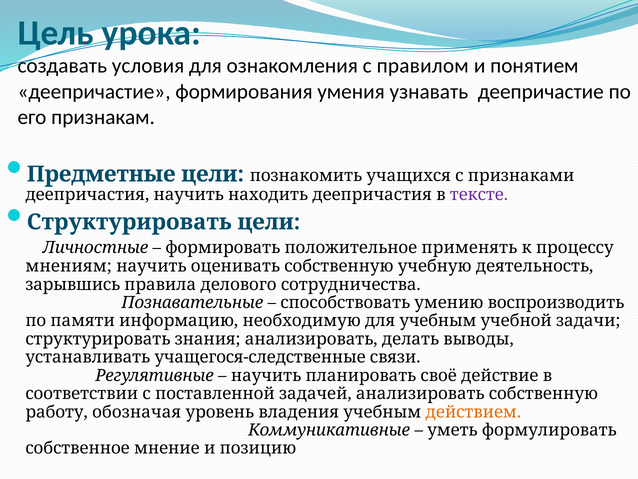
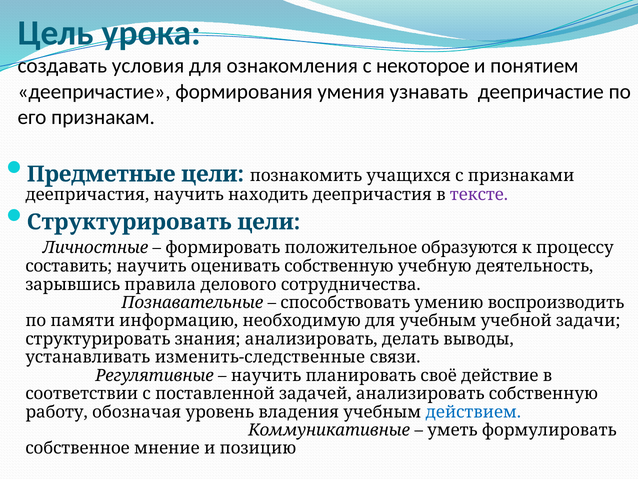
правилом: правилом -> некоторое
применять: применять -> образуются
мнениям: мнениям -> составить
учащегося-следственные: учащегося-следственные -> изменить-следственные
действием colour: orange -> blue
